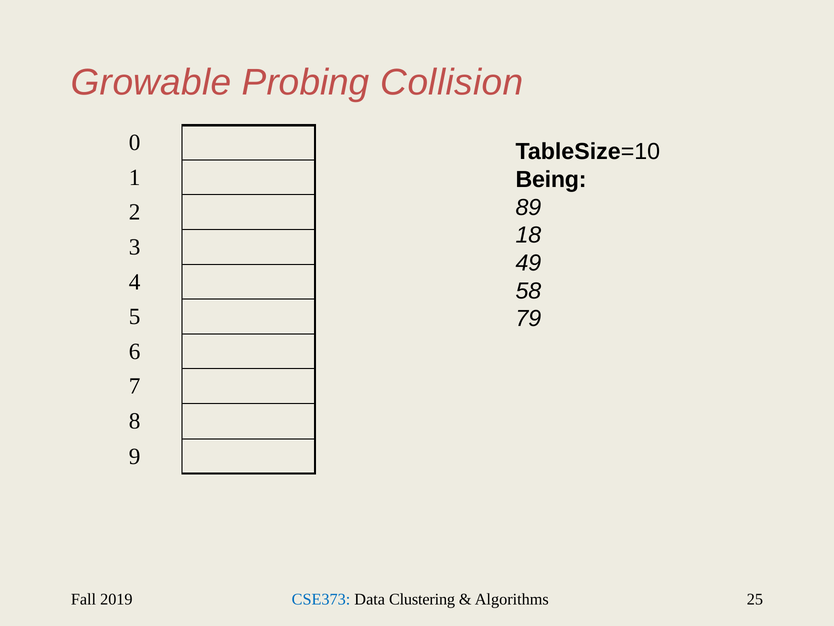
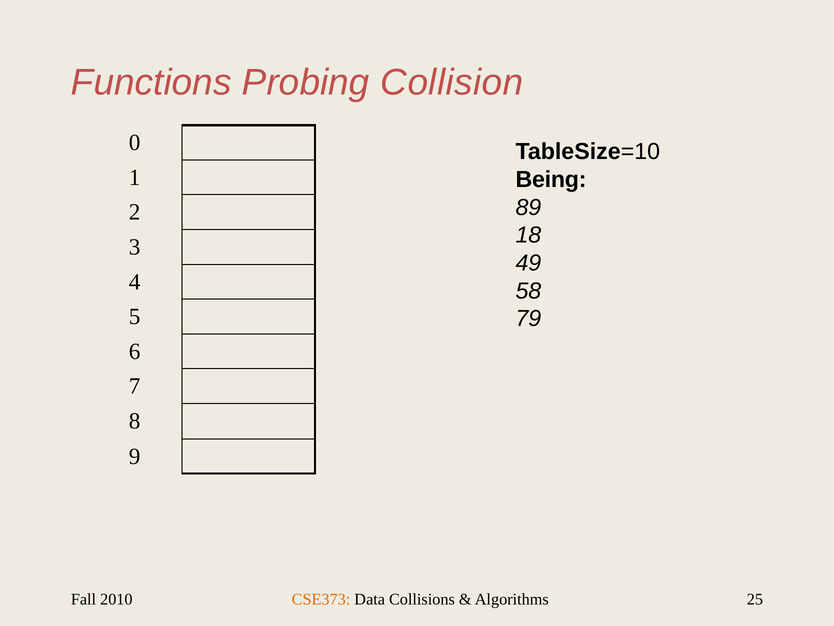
Growable: Growable -> Functions
2019: 2019 -> 2010
CSE373 colour: blue -> orange
Clustering: Clustering -> Collisions
